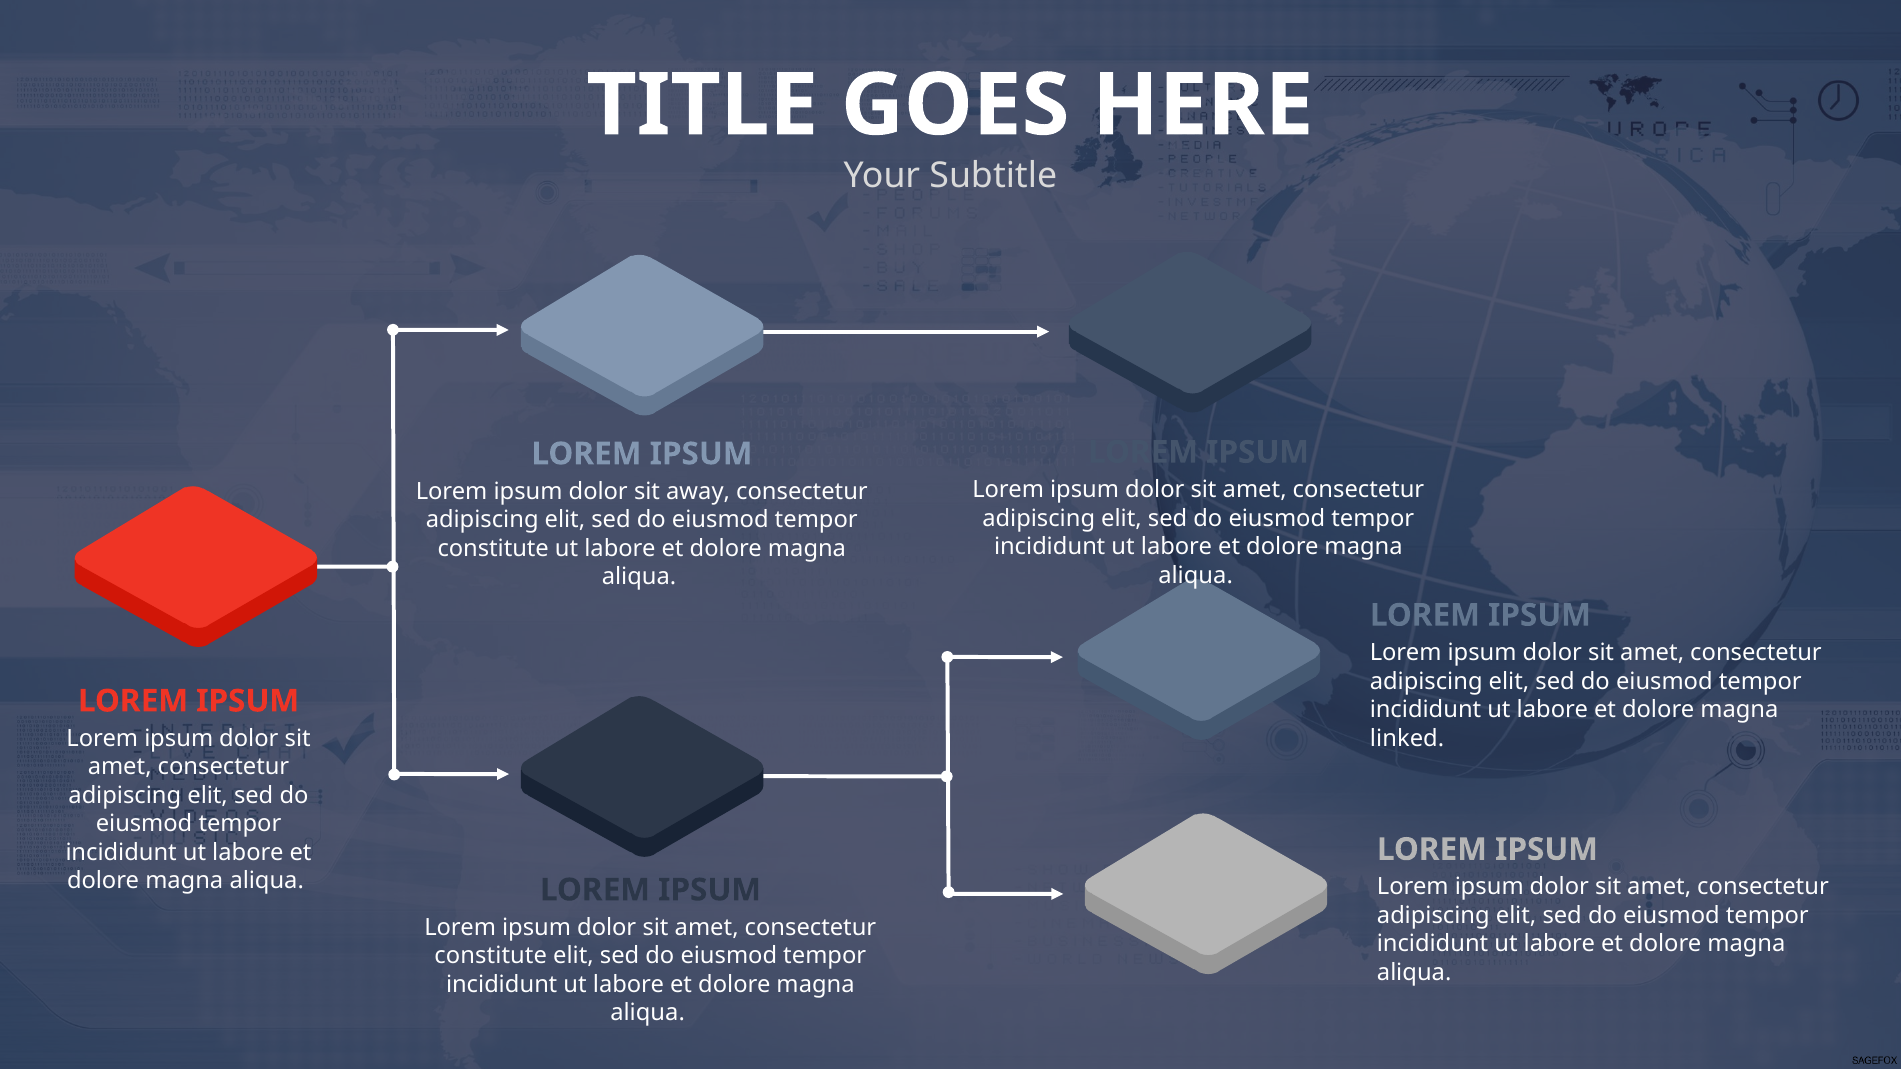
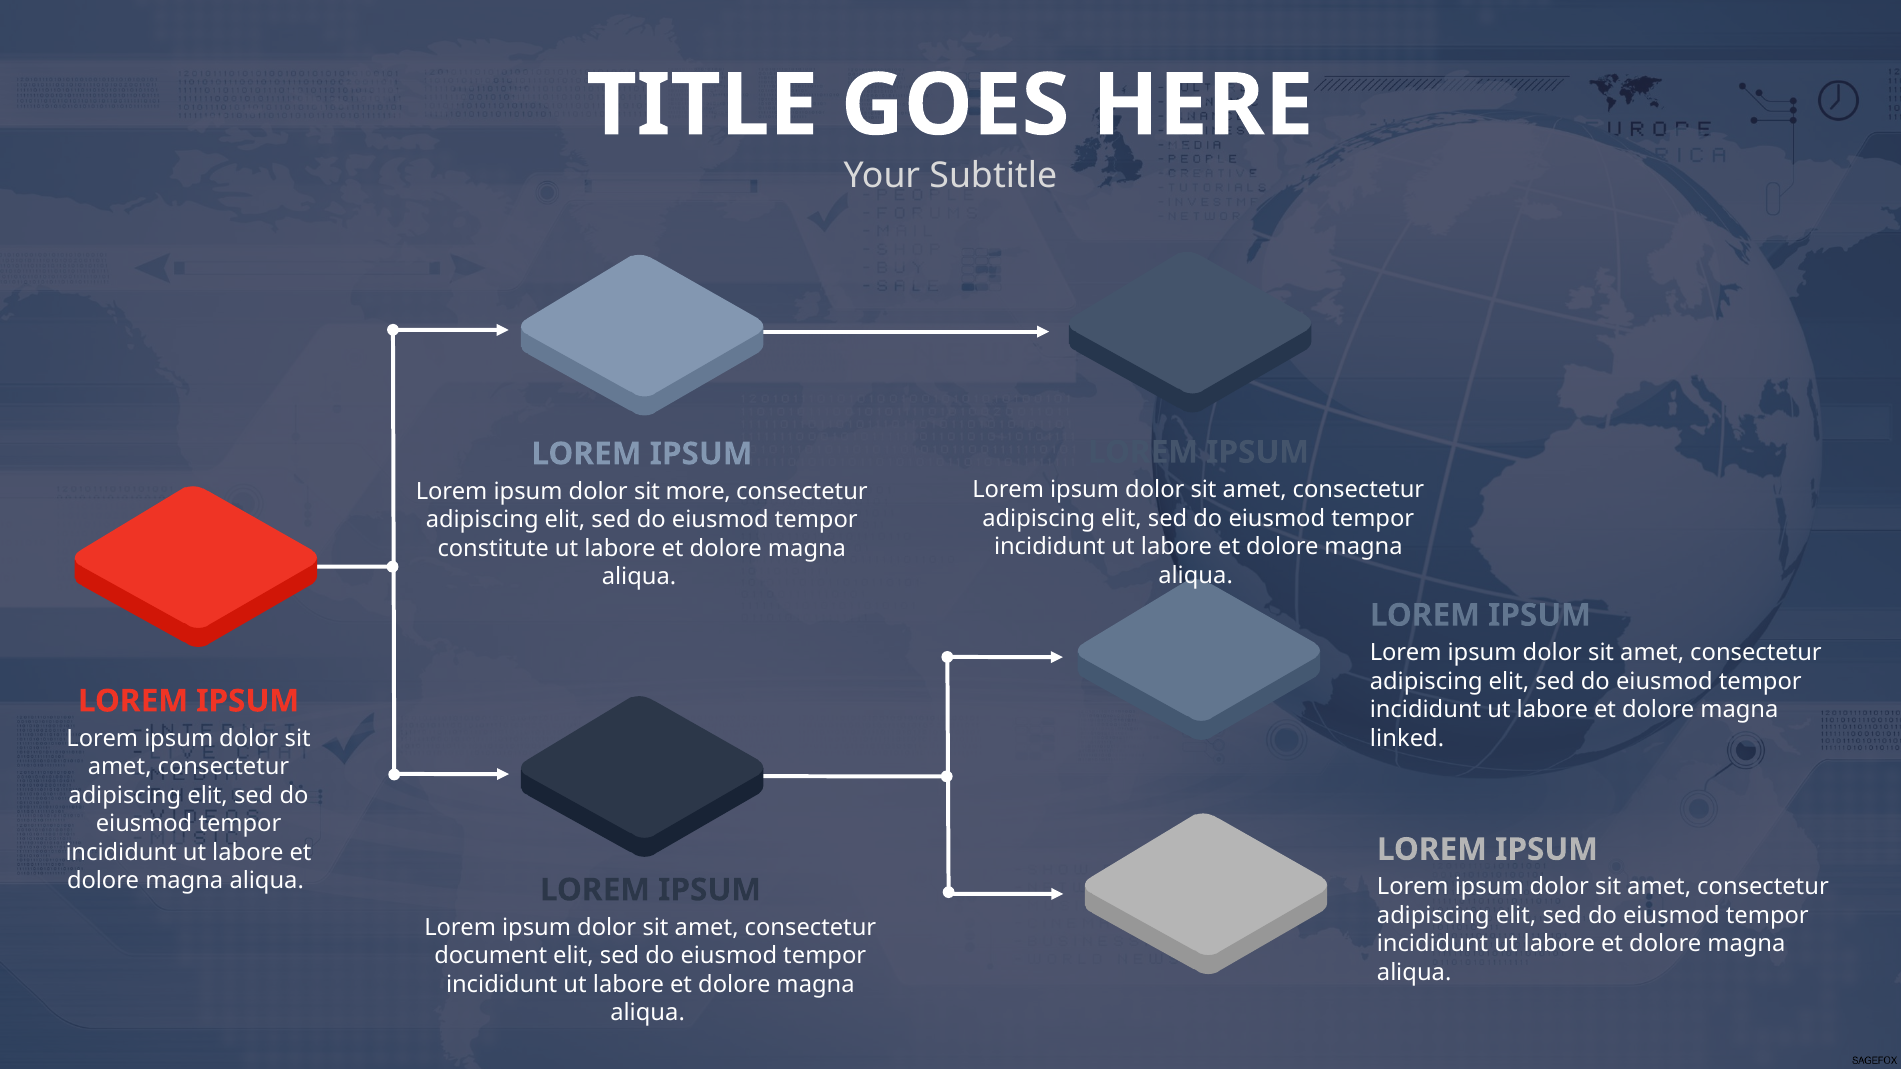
away: away -> more
constitute at (491, 956): constitute -> document
